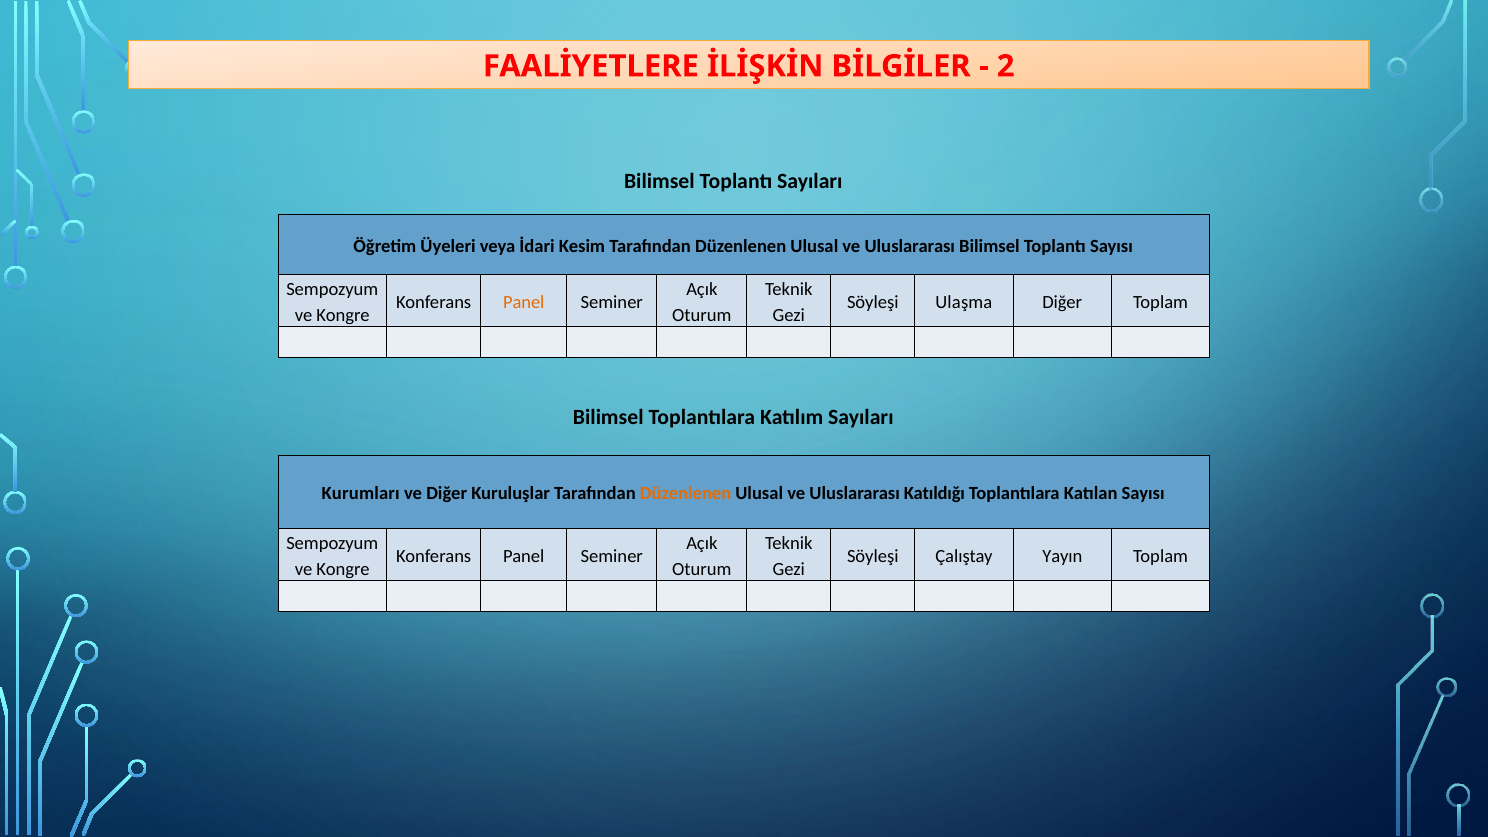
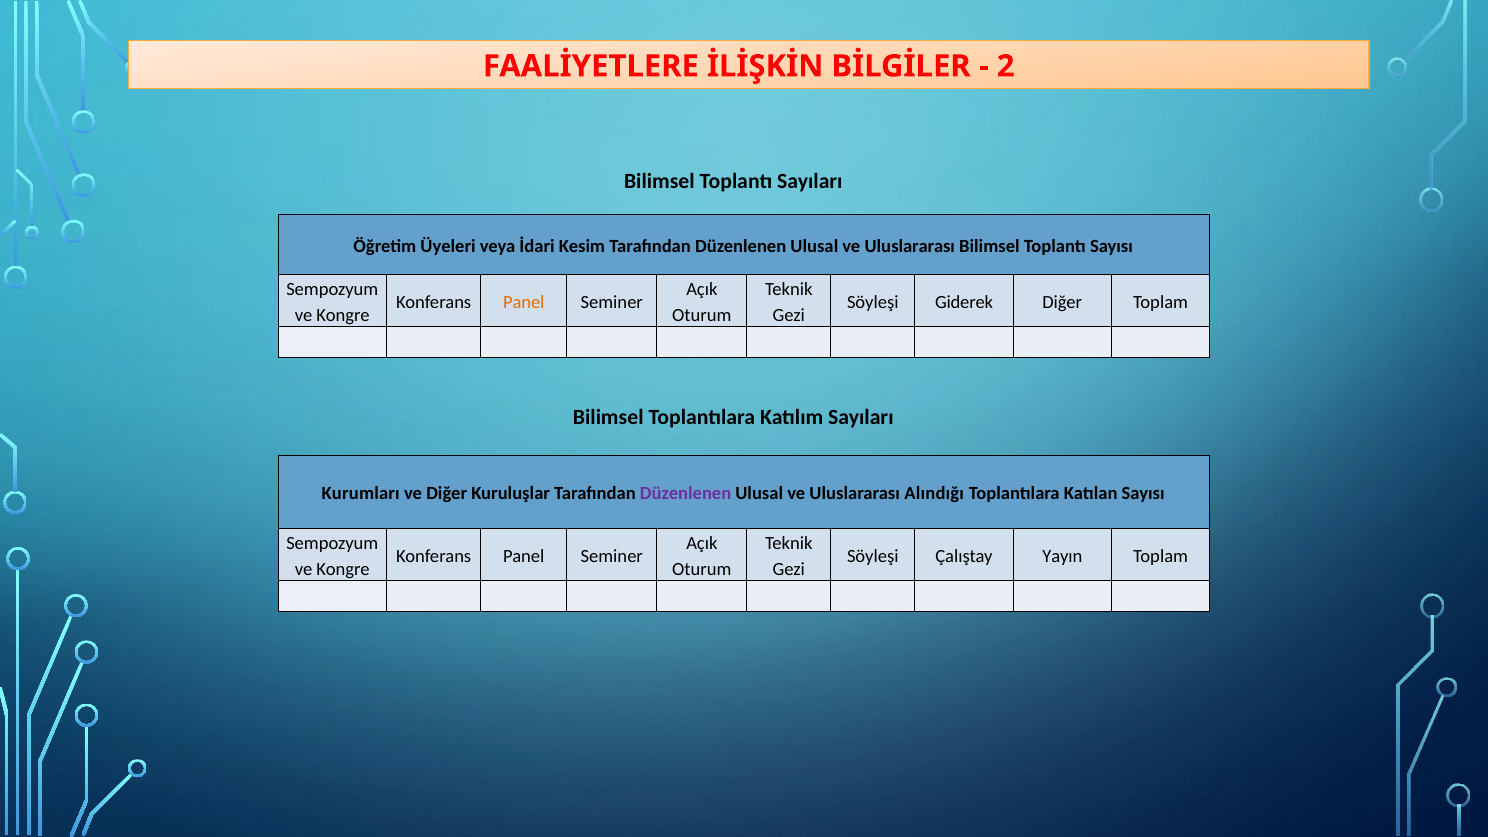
Ulaşma: Ulaşma -> Giderek
Düzenlenen at (686, 494) colour: orange -> purple
Katıldığı: Katıldığı -> Alındığı
